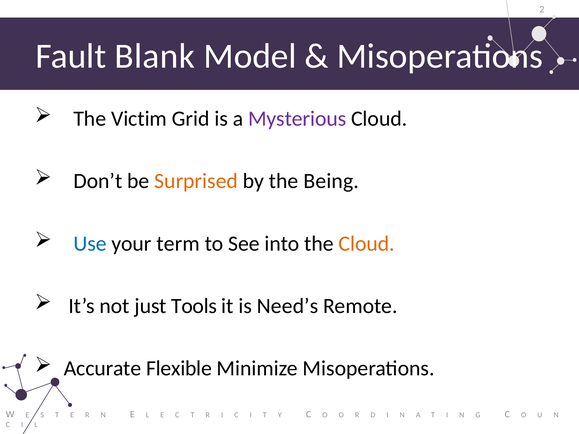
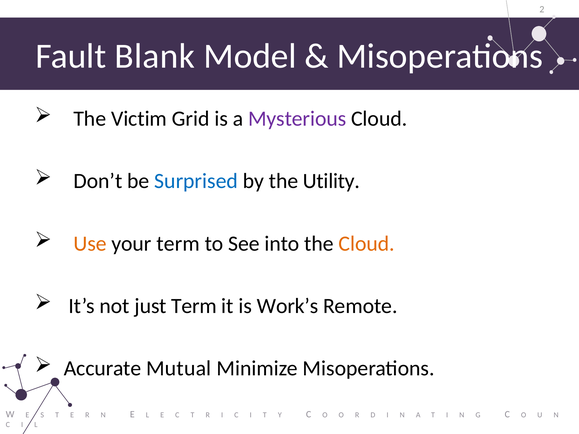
Surprised colour: orange -> blue
Being: Being -> Utility
Use colour: blue -> orange
just Tools: Tools -> Term
Need’s: Need’s -> Work’s
Flexible: Flexible -> Mutual
